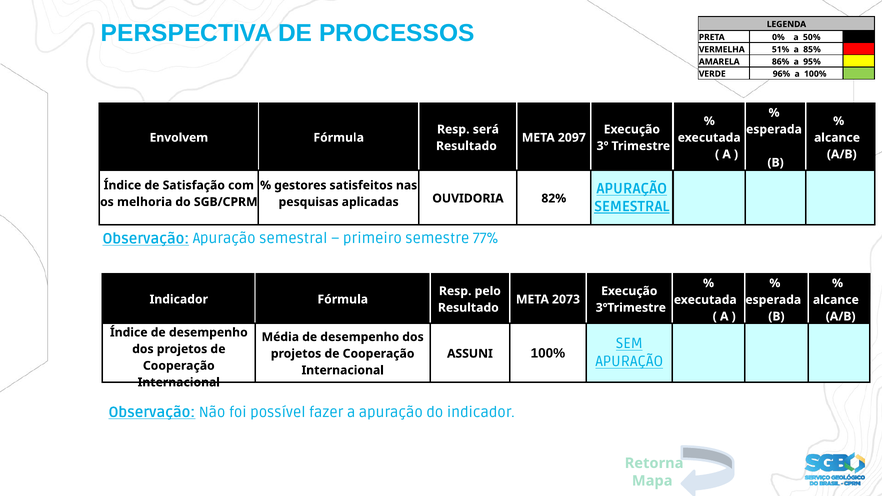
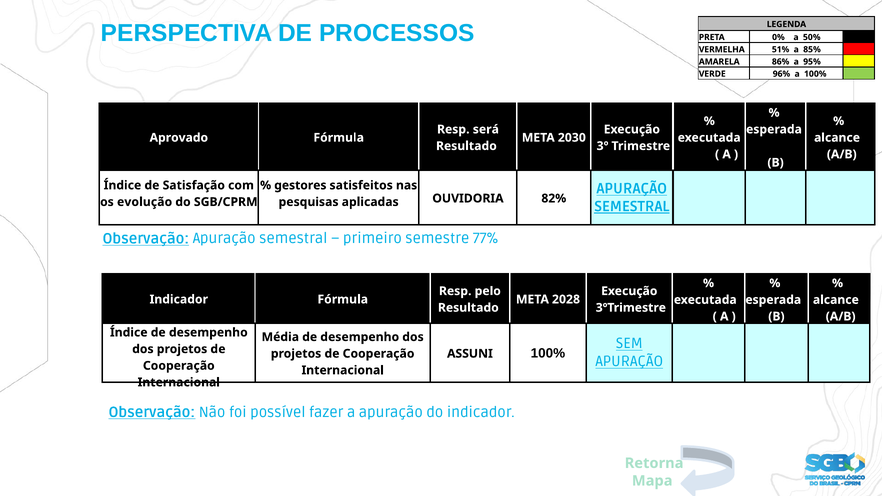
Envolvem: Envolvem -> Aprovado
2097: 2097 -> 2030
melhoria: melhoria -> evolução
2073: 2073 -> 2028
